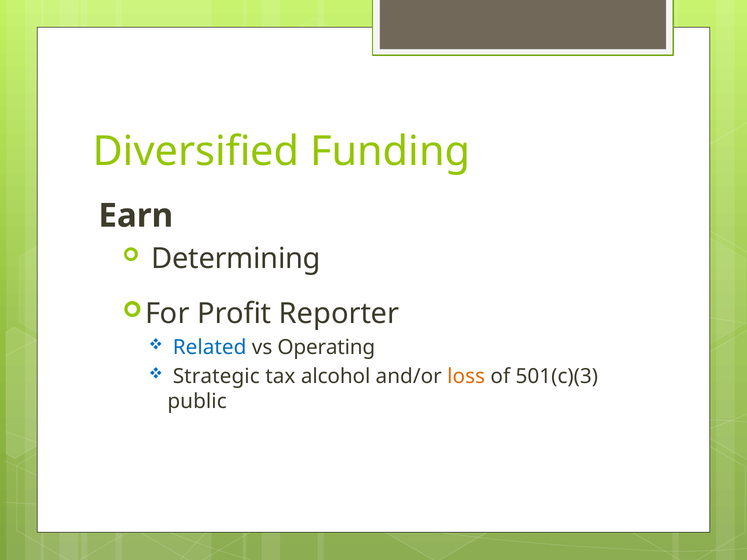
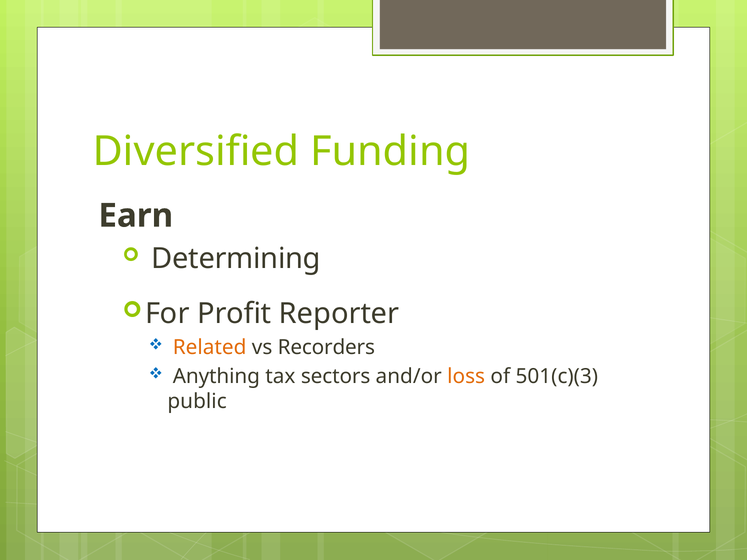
Related colour: blue -> orange
Operating: Operating -> Recorders
Strategic: Strategic -> Anything
alcohol: alcohol -> sectors
